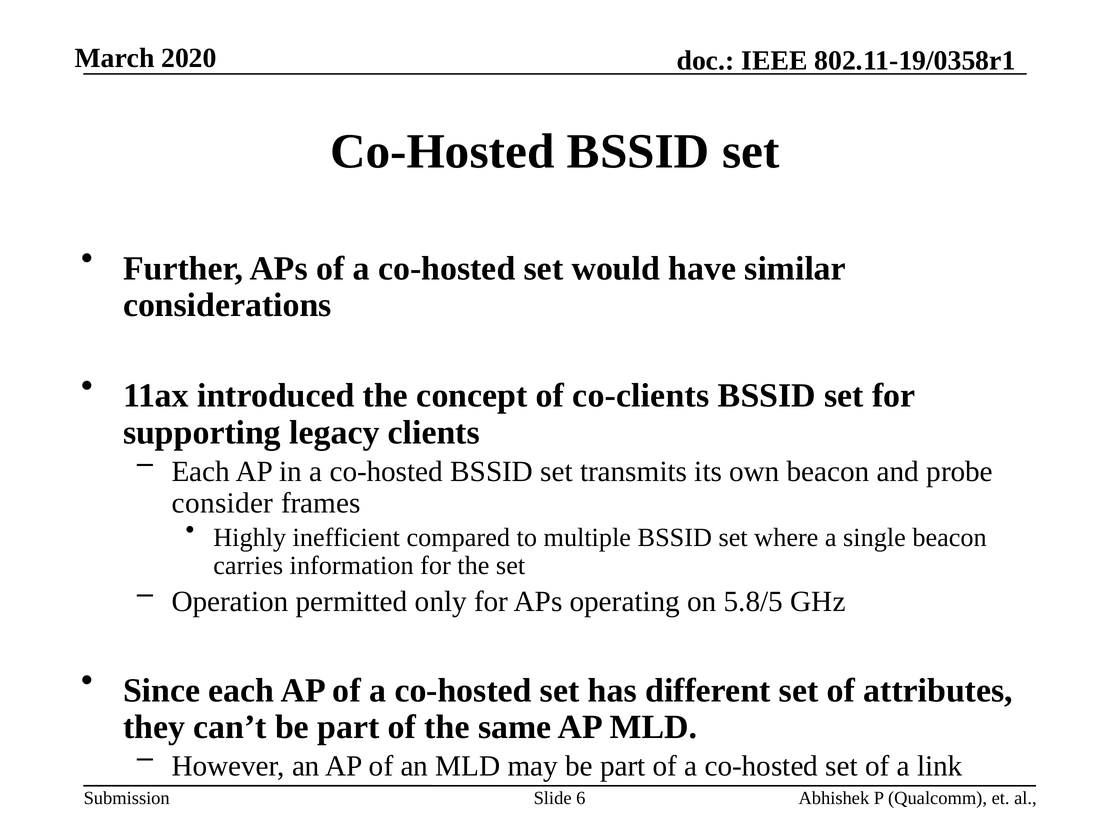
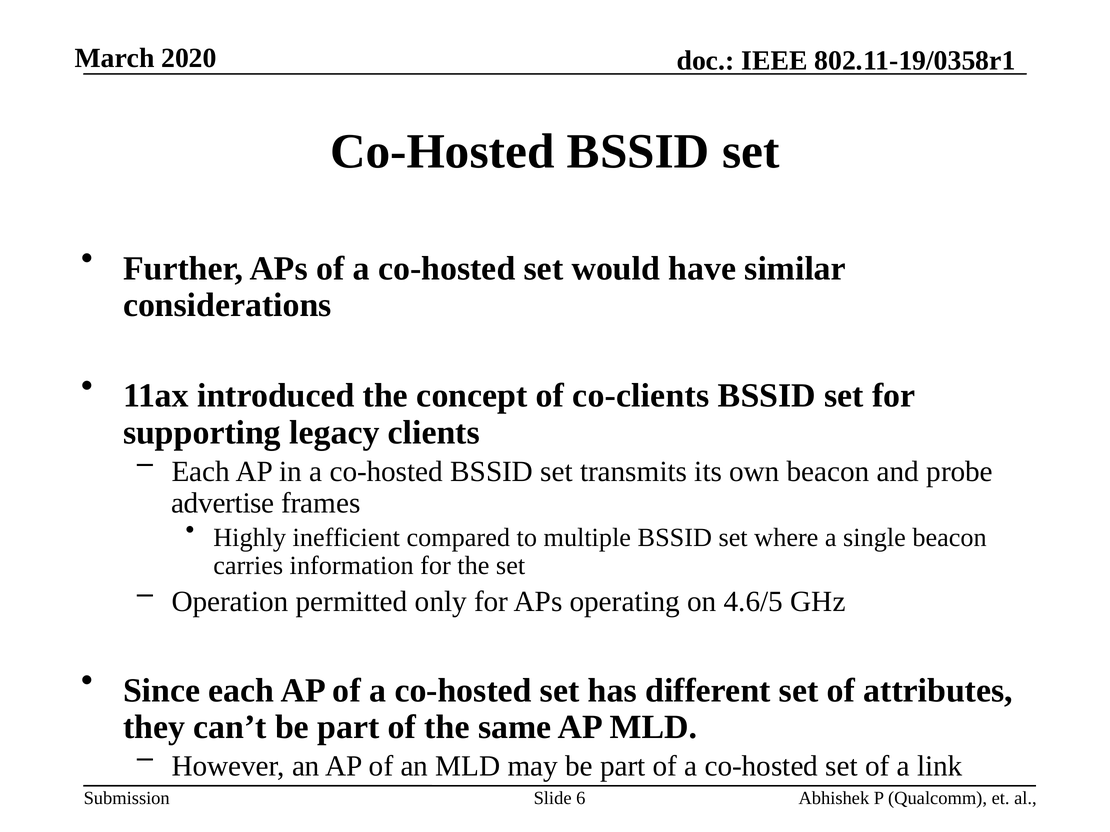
consider: consider -> advertise
5.8/5: 5.8/5 -> 4.6/5
